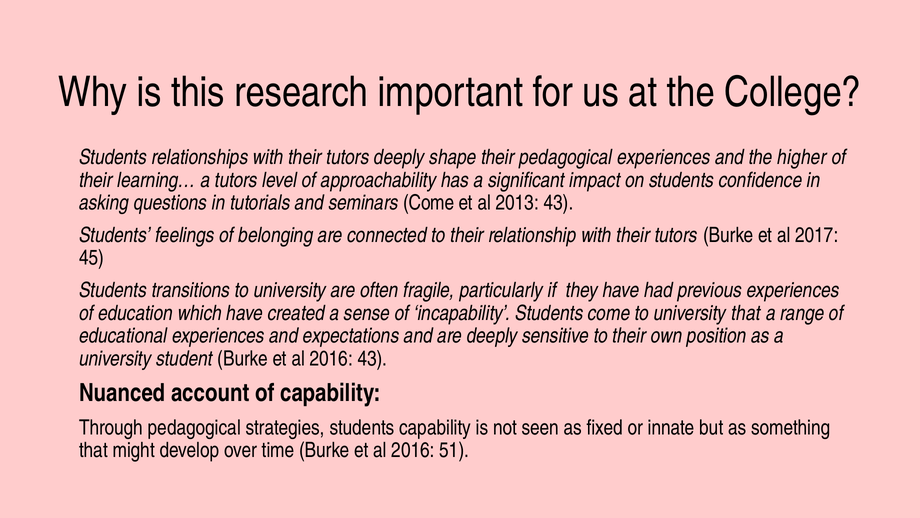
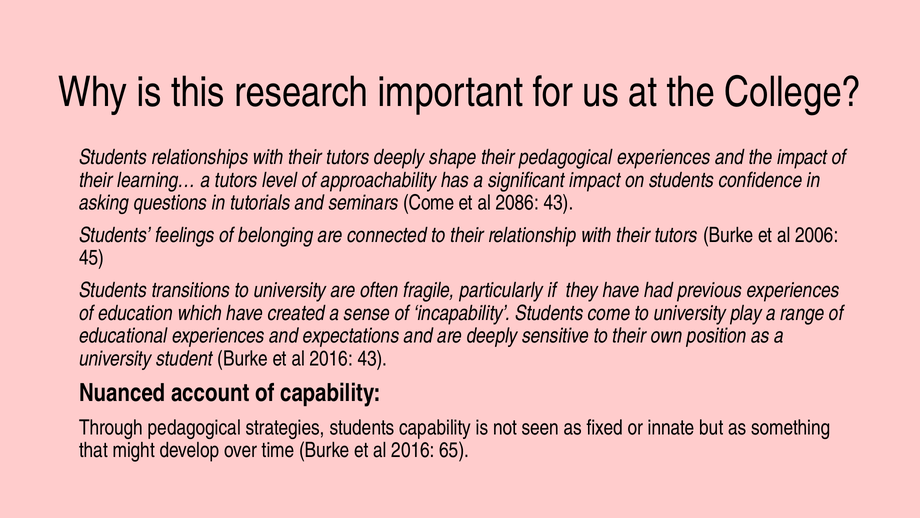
the higher: higher -> impact
2013: 2013 -> 2086
2017: 2017 -> 2006
university that: that -> play
51: 51 -> 65
